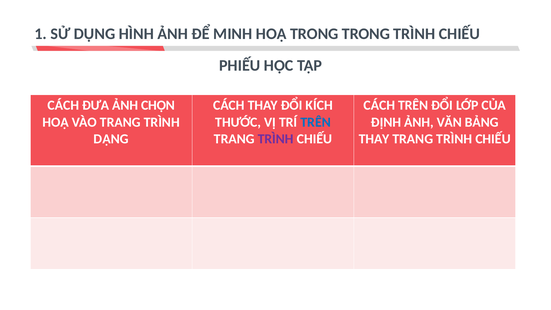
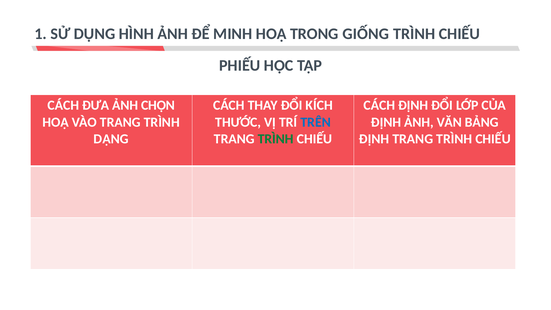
TRONG TRONG: TRONG -> GIỐNG
CÁCH TRÊN: TRÊN -> ĐỊNH
TRÌNH at (276, 139) colour: purple -> green
THAY at (374, 139): THAY -> ĐỊNH
